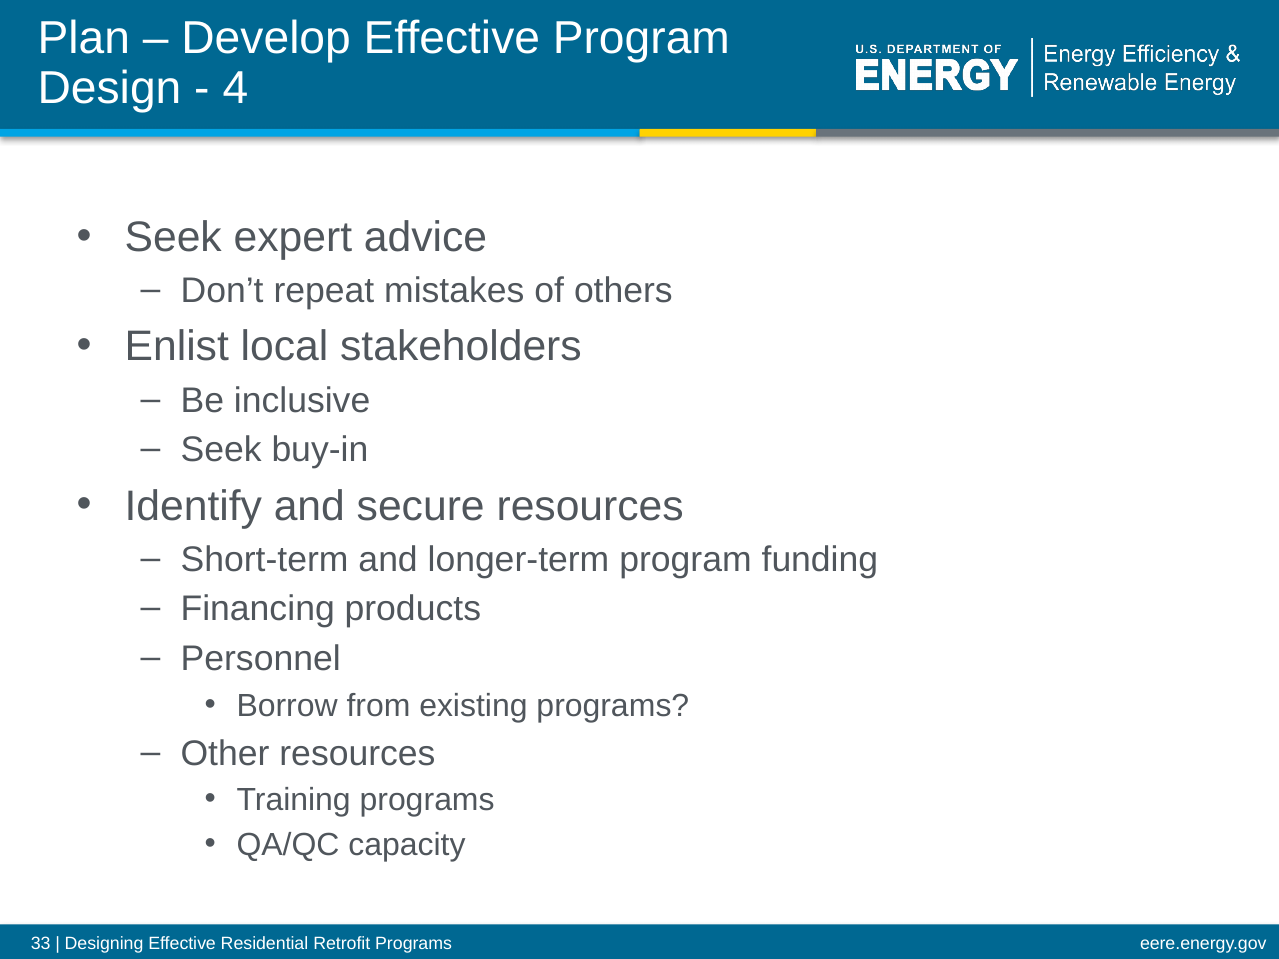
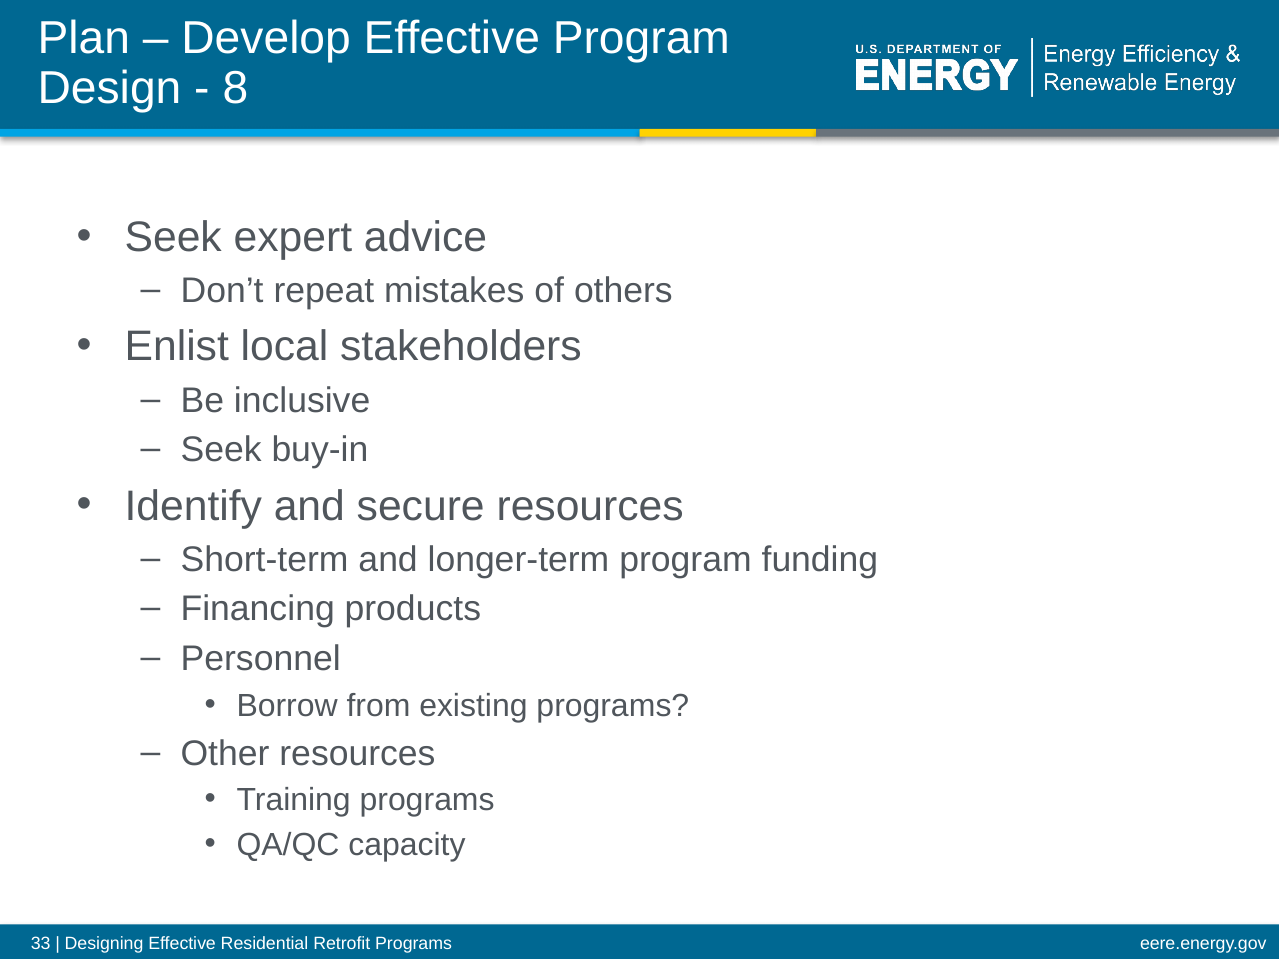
4: 4 -> 8
